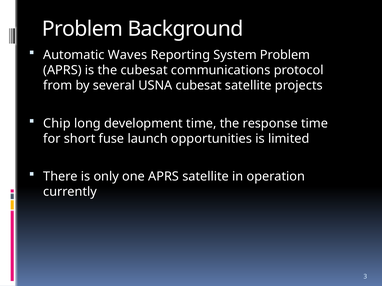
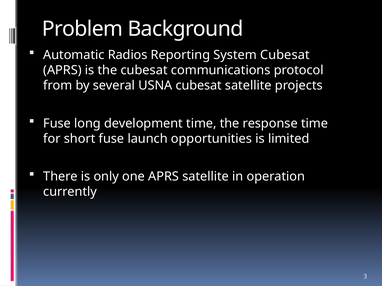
Waves: Waves -> Radios
System Problem: Problem -> Cubesat
Chip at (57, 124): Chip -> Fuse
